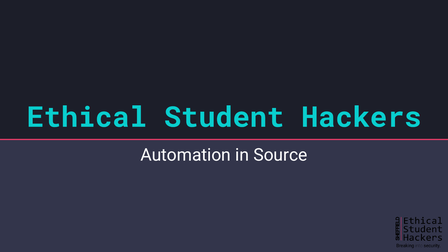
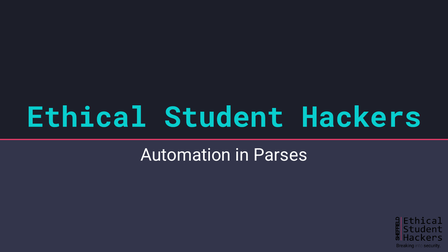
Source: Source -> Parses
